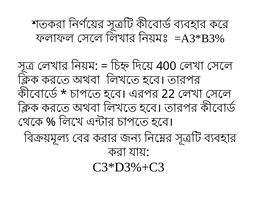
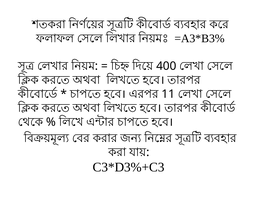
22: 22 -> 11
